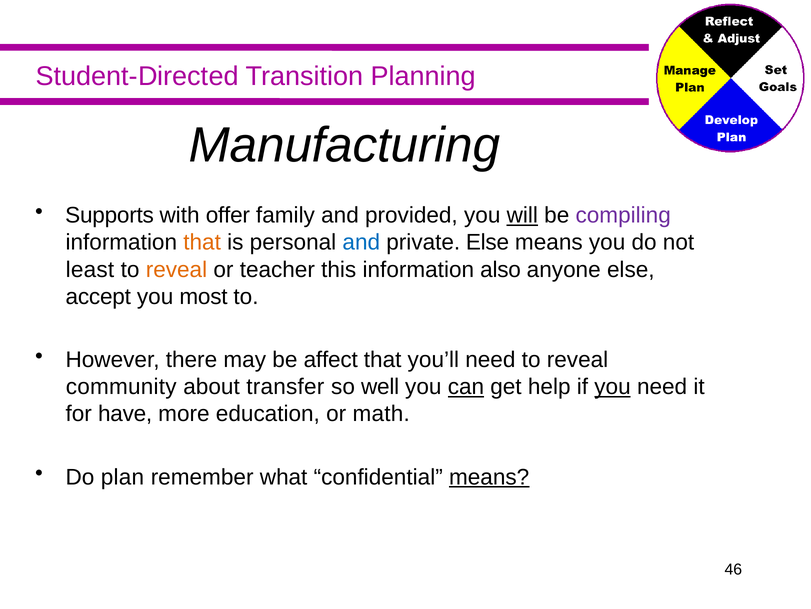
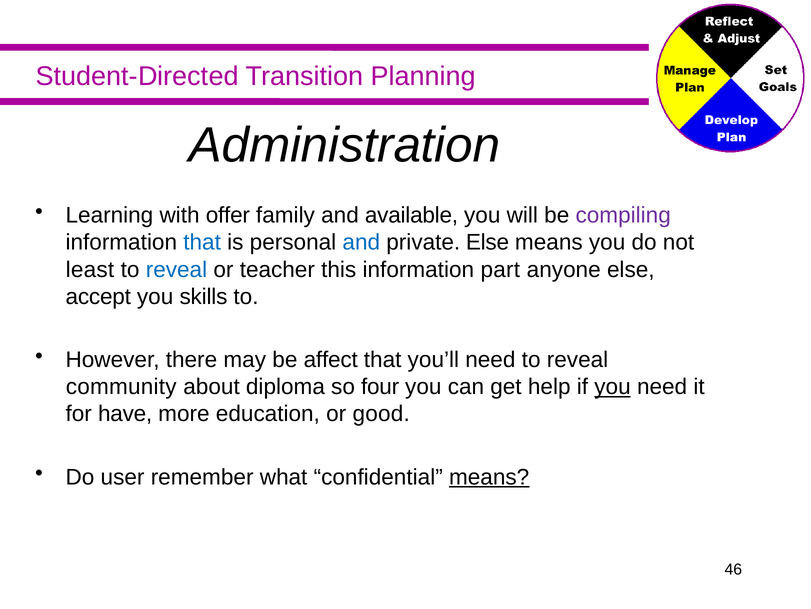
Manufacturing: Manufacturing -> Administration
Supports: Supports -> Learning
provided: provided -> available
will underline: present -> none
that at (202, 242) colour: orange -> blue
reveal at (176, 269) colour: orange -> blue
also: also -> part
most: most -> skills
transfer: transfer -> diploma
well: well -> four
can underline: present -> none
math: math -> good
plan: plan -> user
